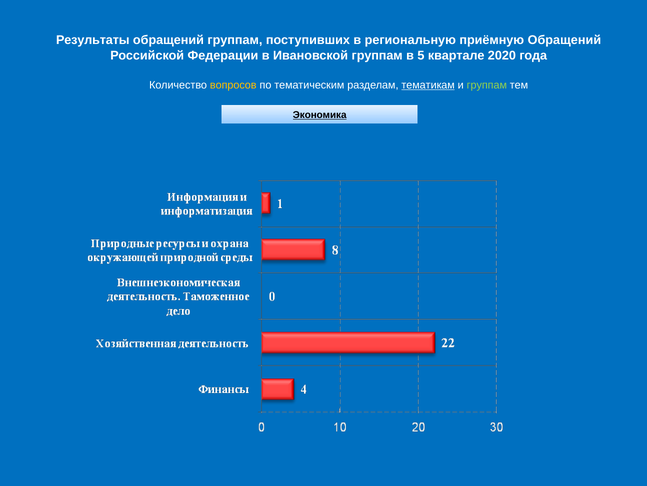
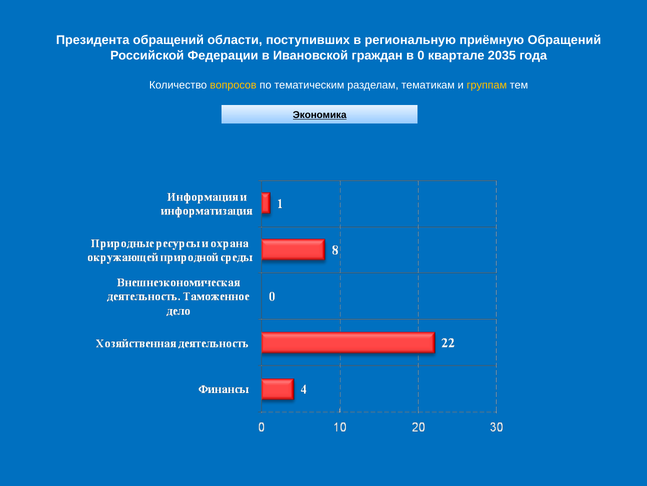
Результаты: Результаты -> Президента
обращений группам: группам -> области
Ивановской группам: группам -> граждан
5: 5 -> 0
2020: 2020 -> 2035
тематикам underline: present -> none
группам at (487, 85) colour: light green -> yellow
